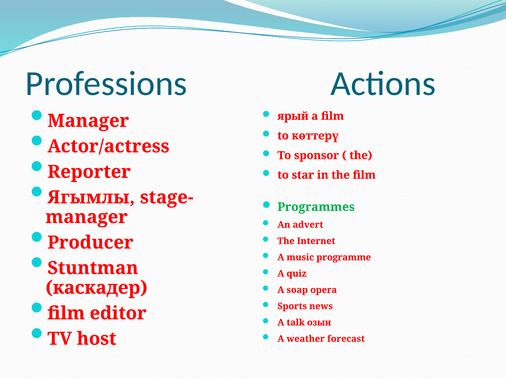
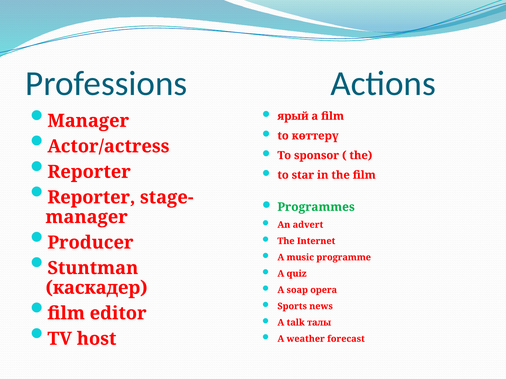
Ягымлы at (91, 198): Ягымлы -> Reporter
озын: озын -> талы
